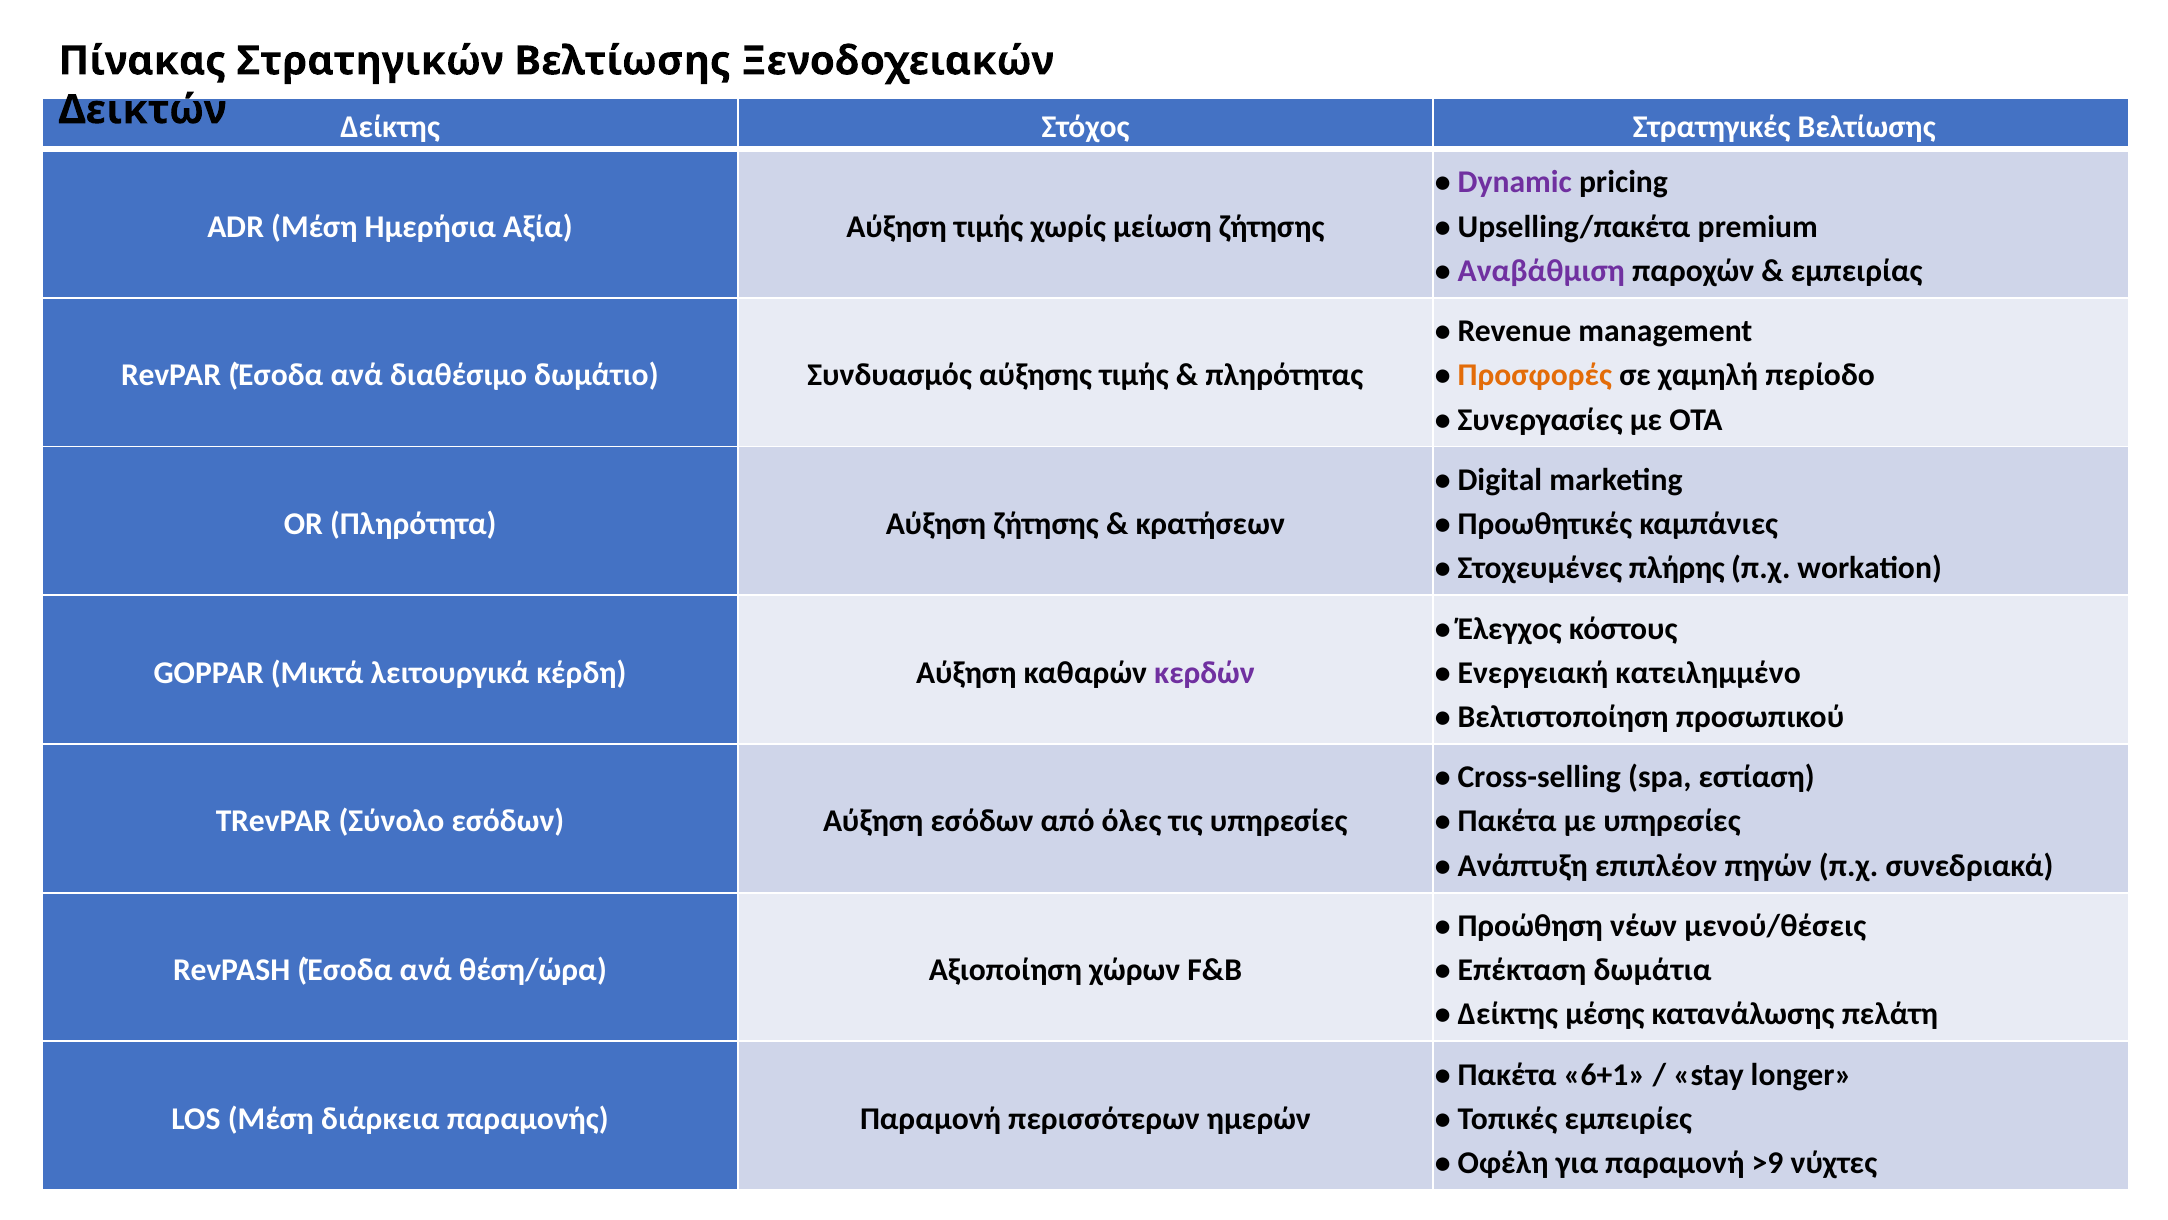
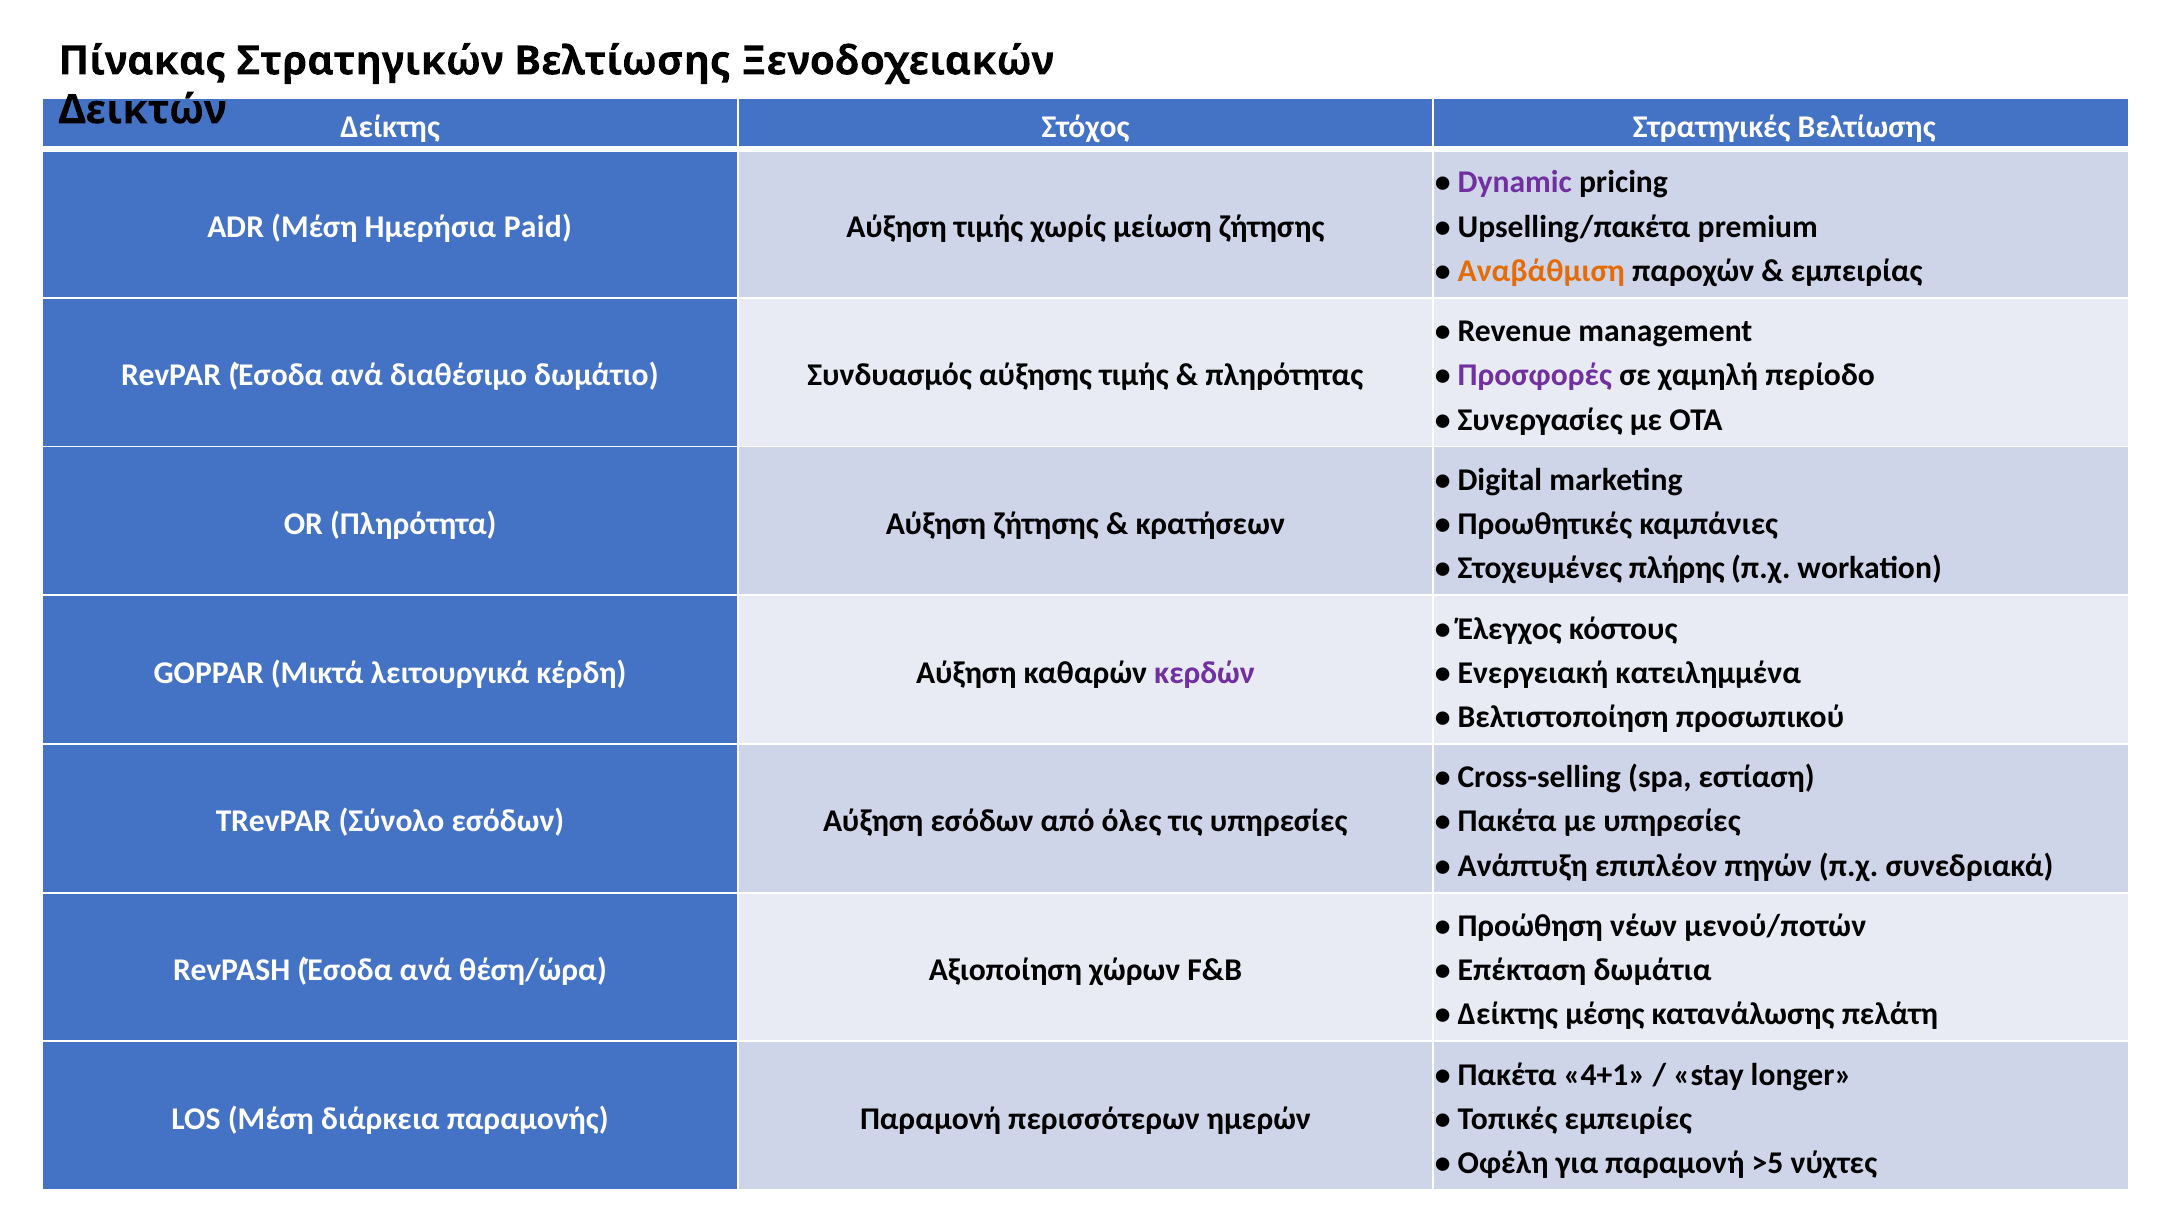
Αξία: Αξία -> Paid
Αναβάθμιση colour: purple -> orange
Προσφορές colour: orange -> purple
κατειλημμένο: κατειλημμένο -> κατειλημμένα
μενού/θέσεις: μενού/θέσεις -> μενού/ποτών
6+1: 6+1 -> 4+1
>9: >9 -> >5
